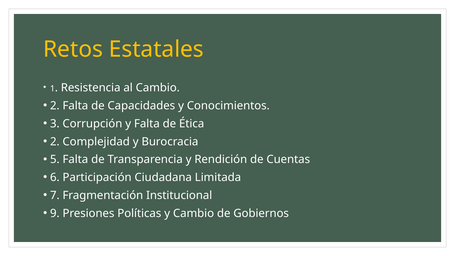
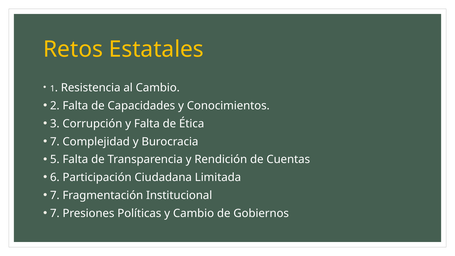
2 at (55, 142): 2 -> 7
9 at (55, 213): 9 -> 7
